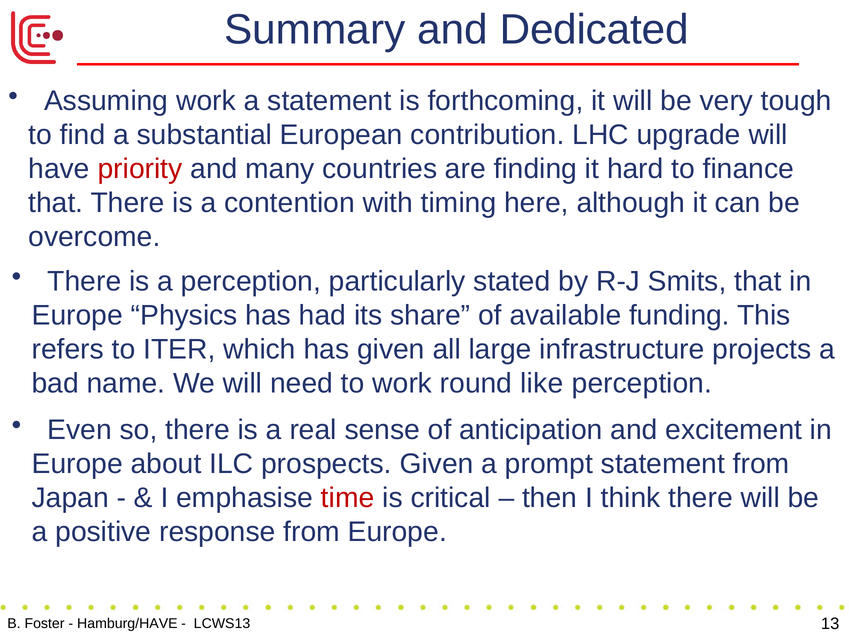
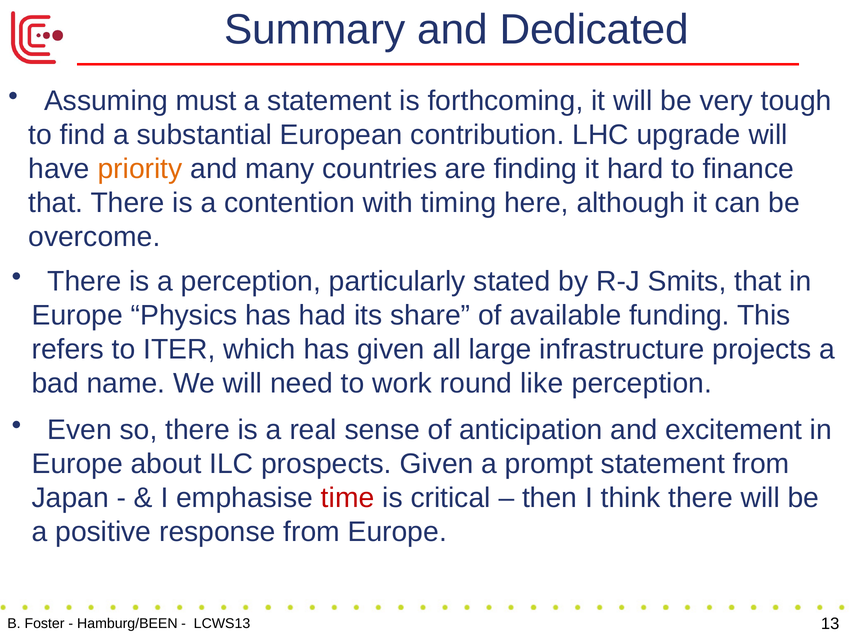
Assuming work: work -> must
priority colour: red -> orange
Hamburg/HAVE: Hamburg/HAVE -> Hamburg/BEEN
